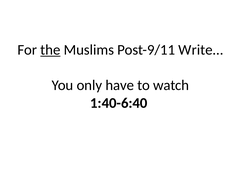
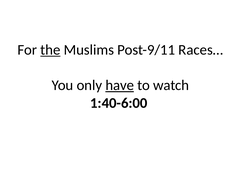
Write…: Write… -> Races…
have underline: none -> present
1:40-6:40: 1:40-6:40 -> 1:40-6:00
